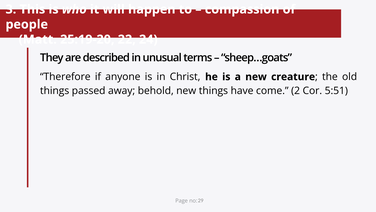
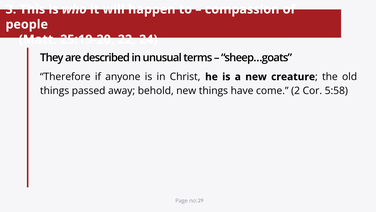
5:51: 5:51 -> 5:58
